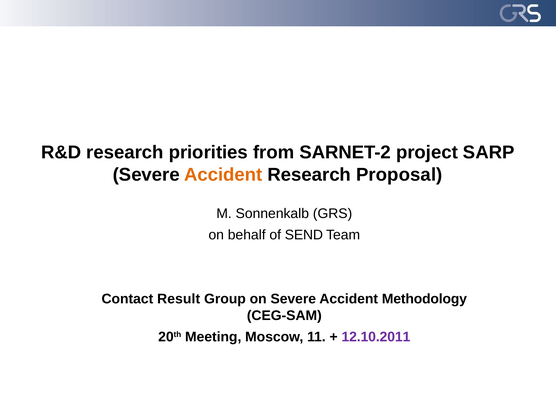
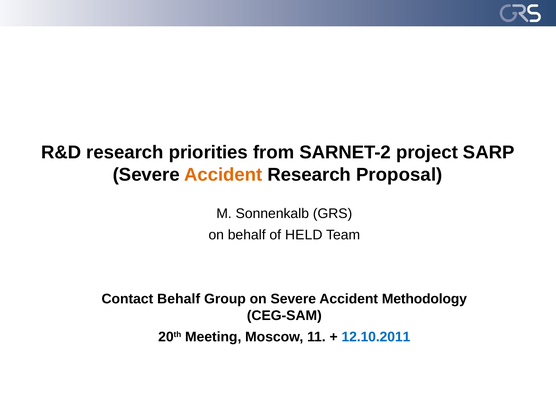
SEND: SEND -> HELD
Contact Result: Result -> Behalf
12.10.2011 colour: purple -> blue
